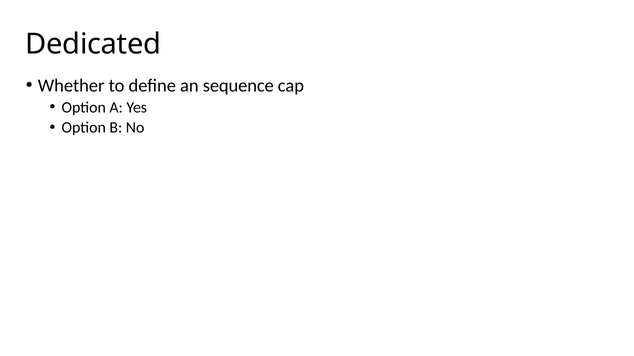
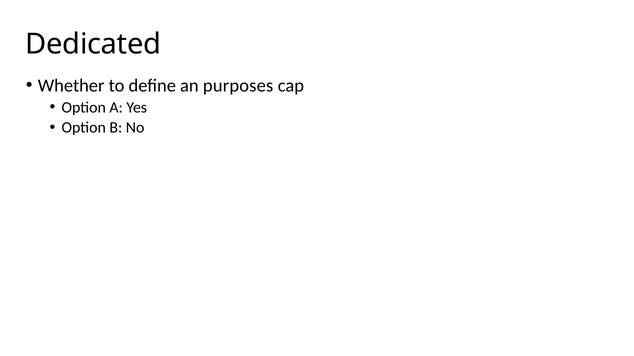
sequence: sequence -> purposes
